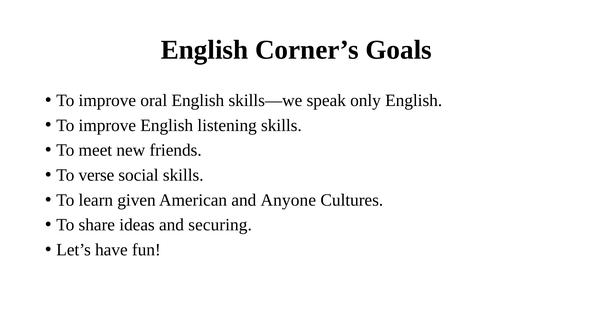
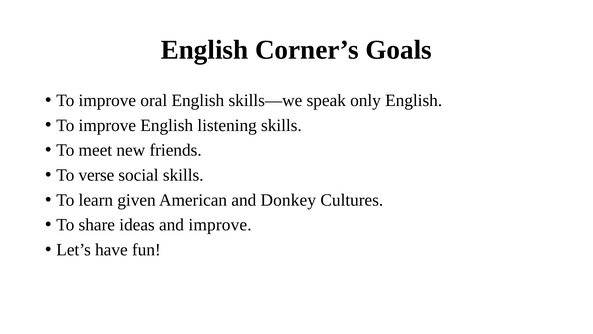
Anyone: Anyone -> Donkey
and securing: securing -> improve
